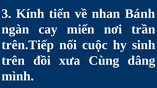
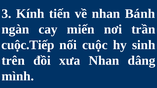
trên.Tiếp: trên.Tiếp -> cuộc.Tiếp
xưa Cùng: Cùng -> Nhan
